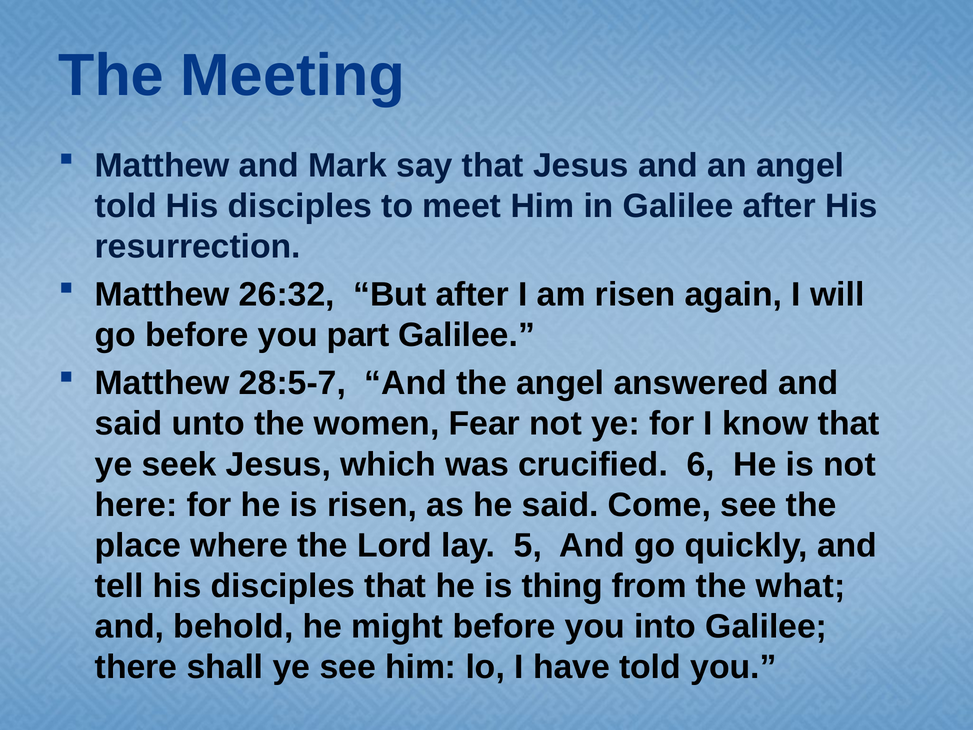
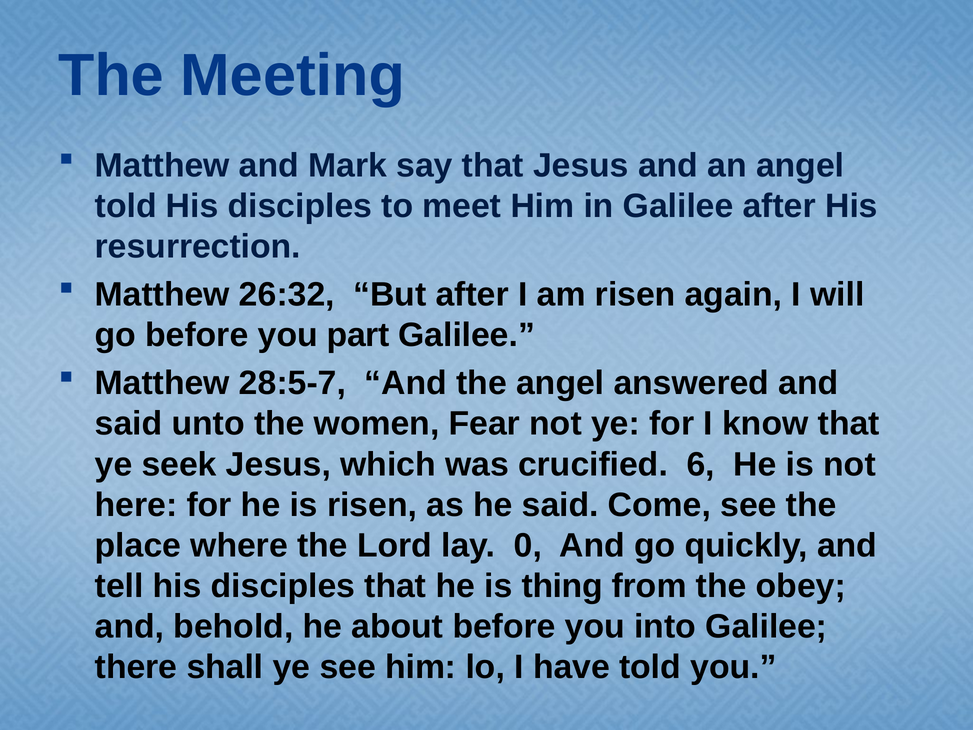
5: 5 -> 0
what: what -> obey
might: might -> about
